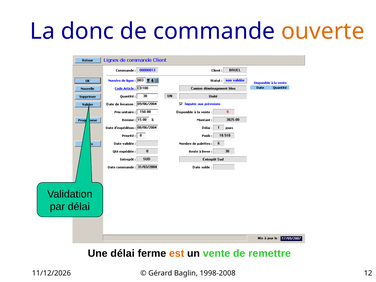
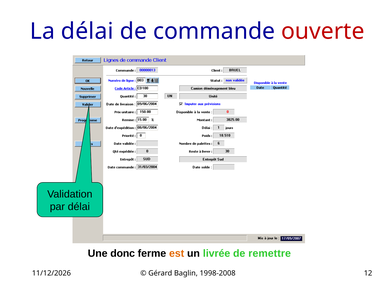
La donc: donc -> délai
ouverte colour: orange -> red
Une délai: délai -> donc
vente: vente -> livrée
